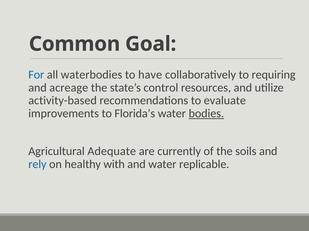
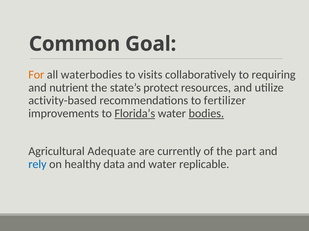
For colour: blue -> orange
have: have -> visits
acreage: acreage -> nutrient
control: control -> protect
evaluate: evaluate -> fertilizer
Florida’s underline: none -> present
soils: soils -> part
with: with -> data
